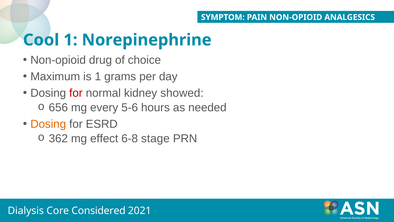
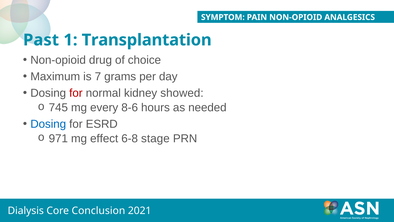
Cool: Cool -> Past
Norepinephrine: Norepinephrine -> Transplantation
is 1: 1 -> 7
656: 656 -> 745
5-6: 5-6 -> 8-6
Dosing at (48, 124) colour: orange -> blue
362: 362 -> 971
Considered: Considered -> Conclusion
